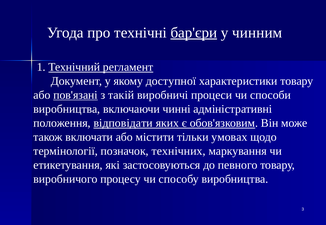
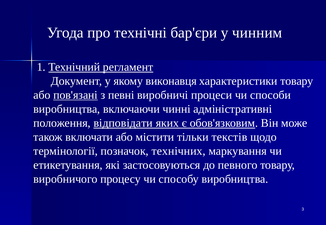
бар'єри underline: present -> none
доступної: доступної -> виконавця
такій: такій -> певні
умовах: умовах -> текстів
